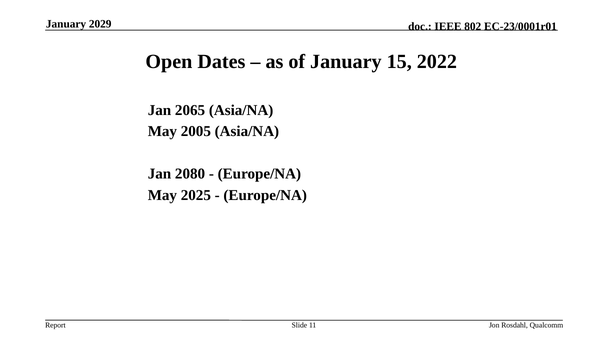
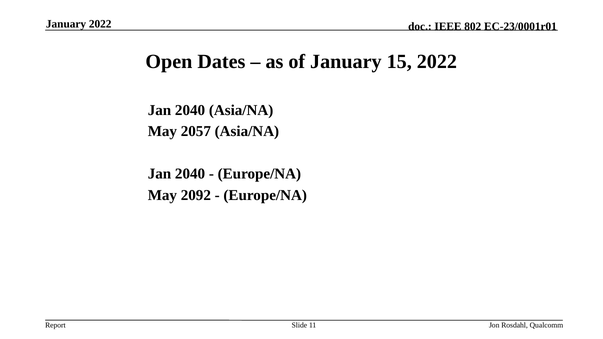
January 2029: 2029 -> 2022
2065 at (190, 110): 2065 -> 2040
2005: 2005 -> 2057
2080 at (190, 174): 2080 -> 2040
2025: 2025 -> 2092
